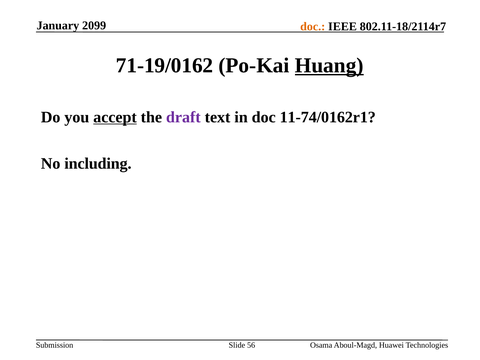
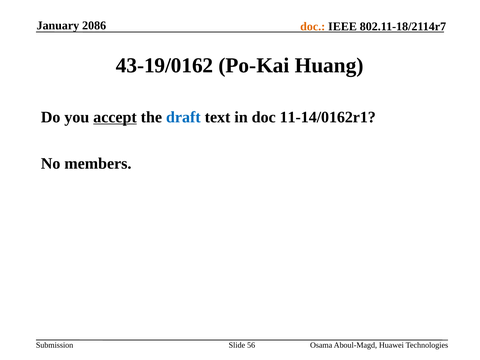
2099: 2099 -> 2086
71-19/0162: 71-19/0162 -> 43-19/0162
Huang underline: present -> none
draft colour: purple -> blue
11-74/0162r1: 11-74/0162r1 -> 11-14/0162r1
including: including -> members
